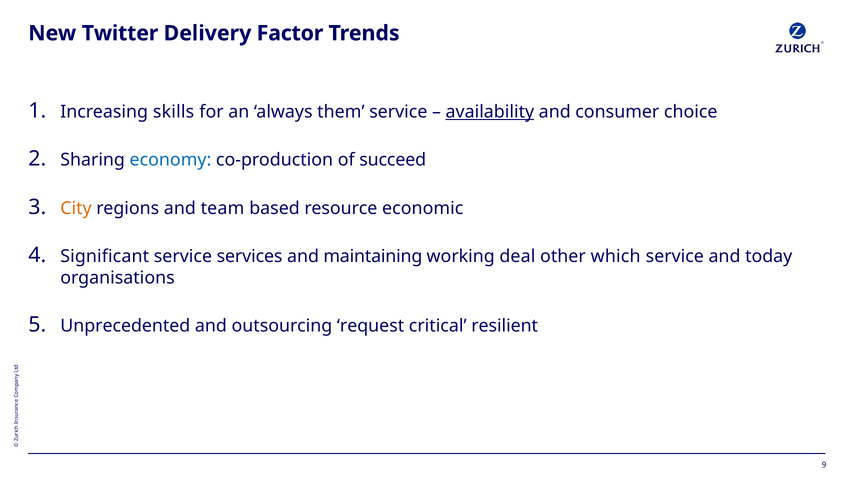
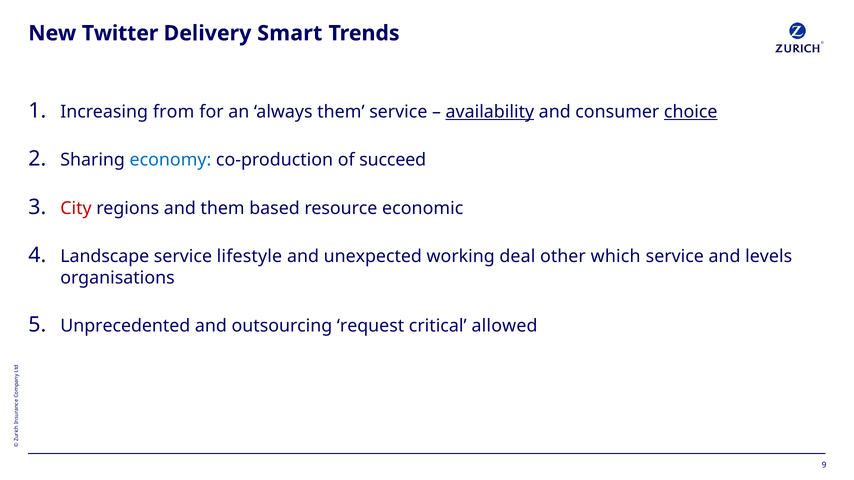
Factor: Factor -> Smart
skills: skills -> from
choice underline: none -> present
City colour: orange -> red
and team: team -> them
Significant: Significant -> Landscape
services: services -> lifestyle
maintaining: maintaining -> unexpected
today: today -> levels
resilient: resilient -> allowed
